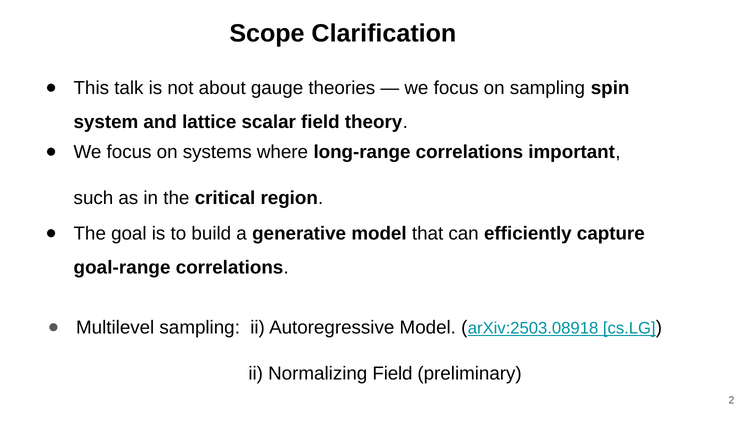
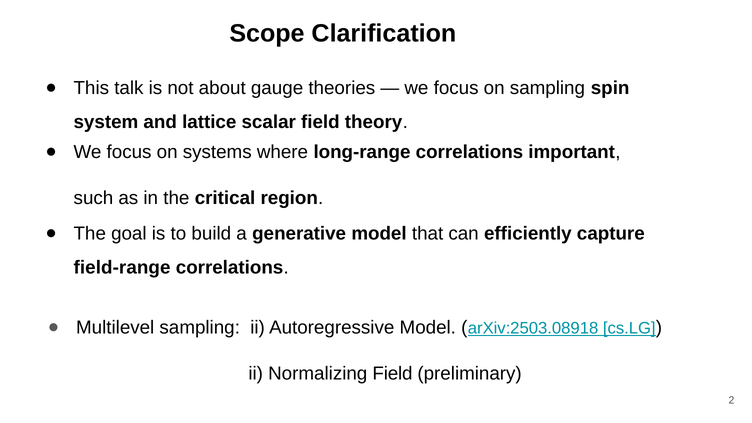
goal-range: goal-range -> field-range
